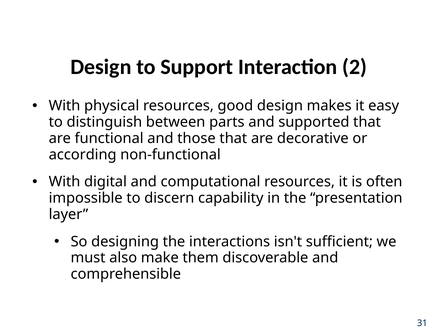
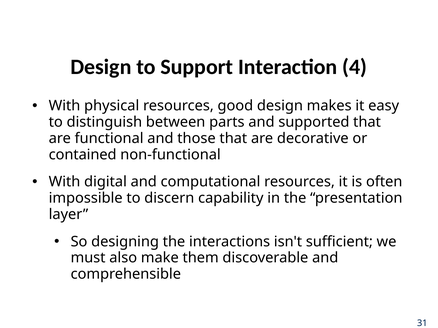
2: 2 -> 4
according: according -> contained
